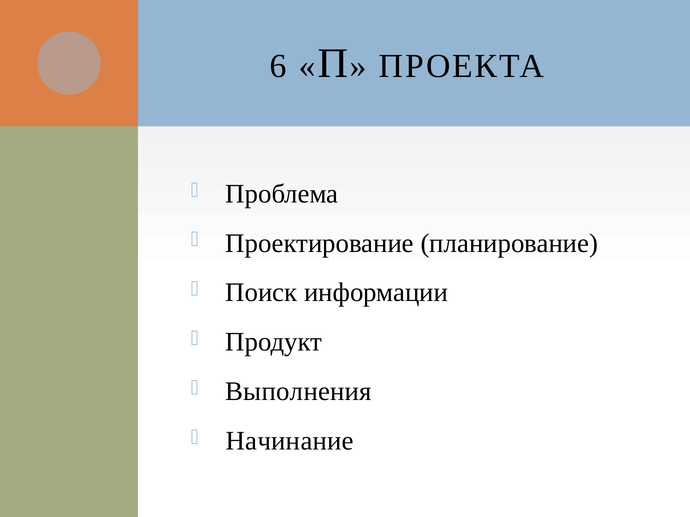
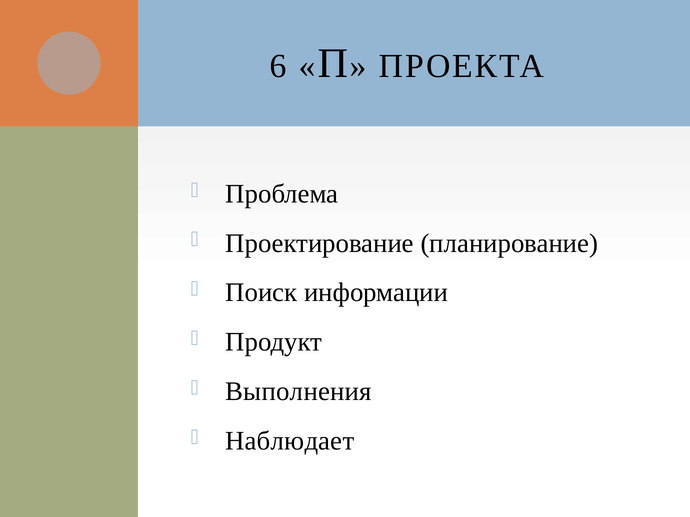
Начинание: Начинание -> Наблюдает
